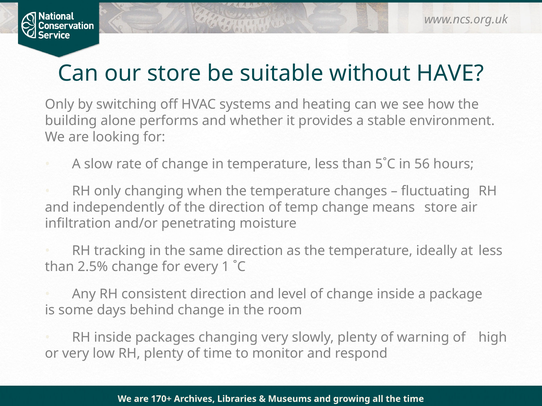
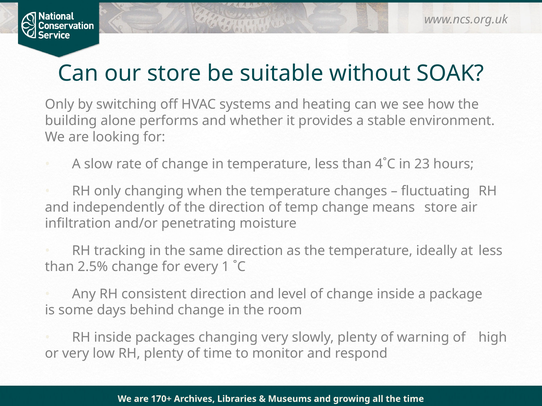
HAVE: HAVE -> SOAK
5˚C: 5˚C -> 4˚C
56: 56 -> 23
